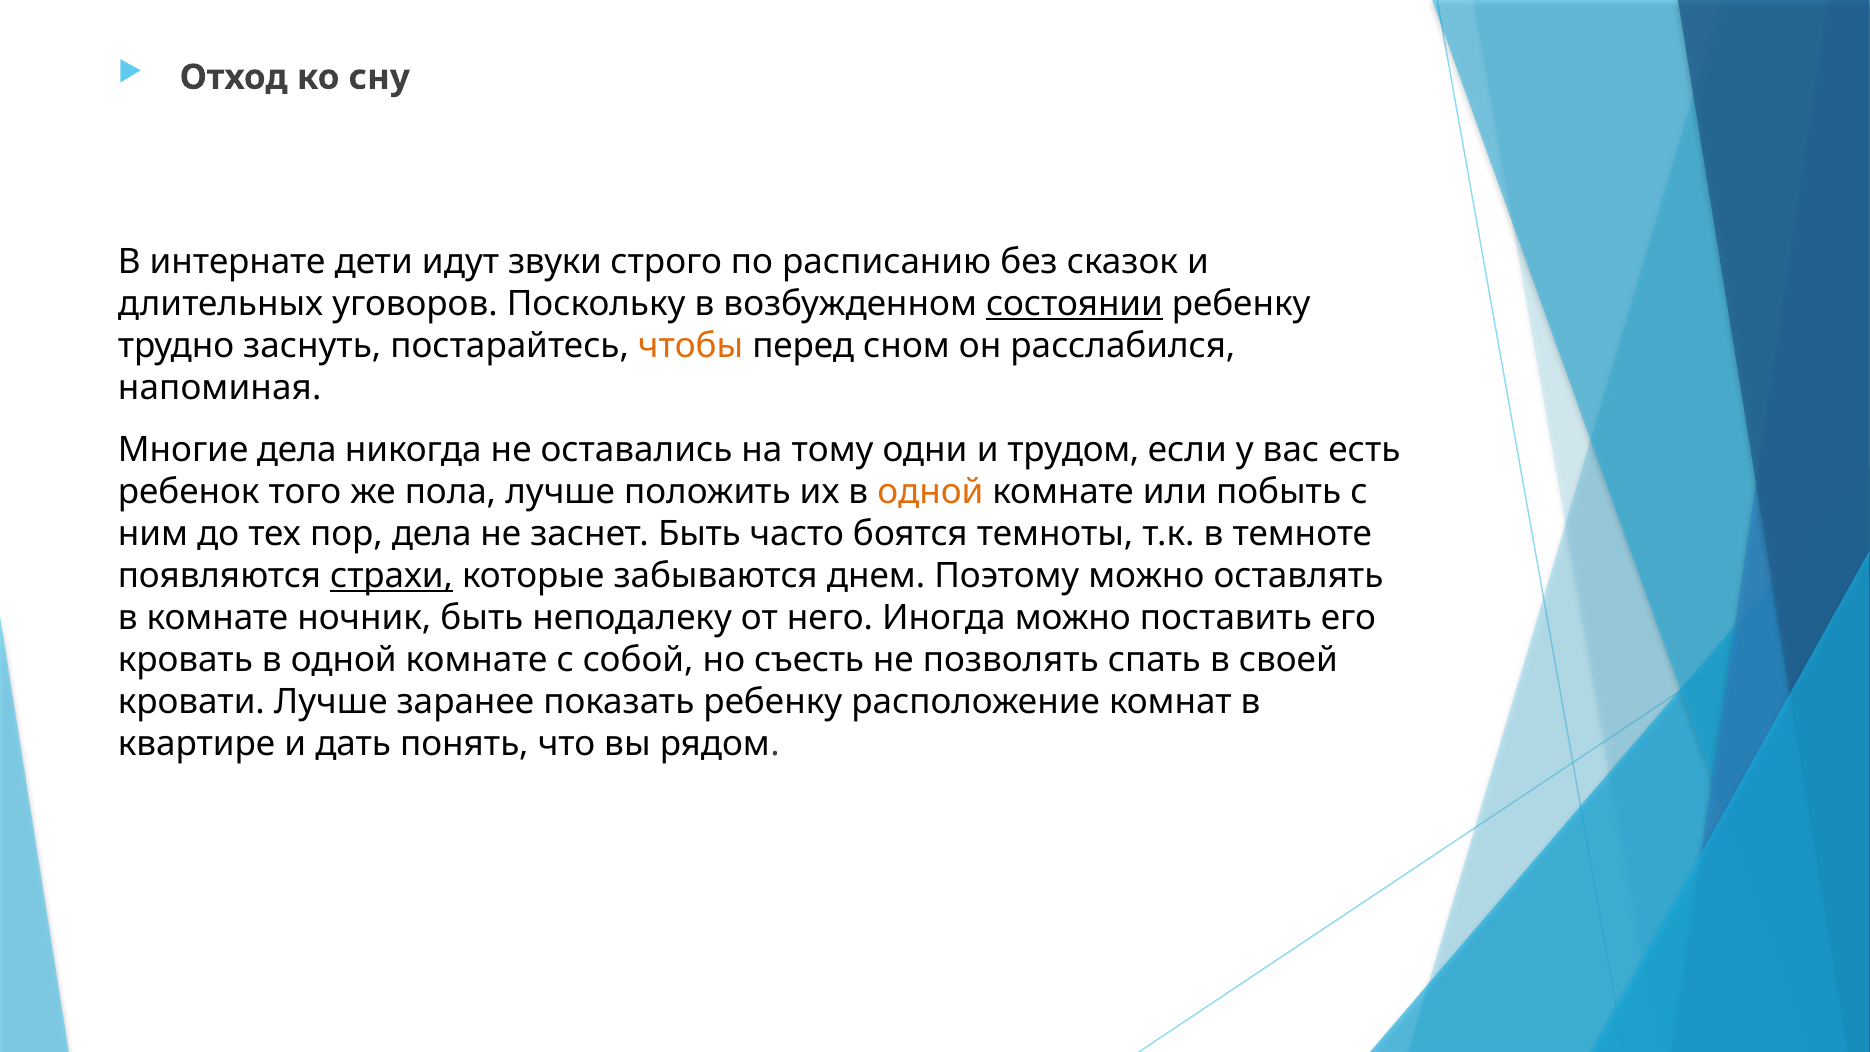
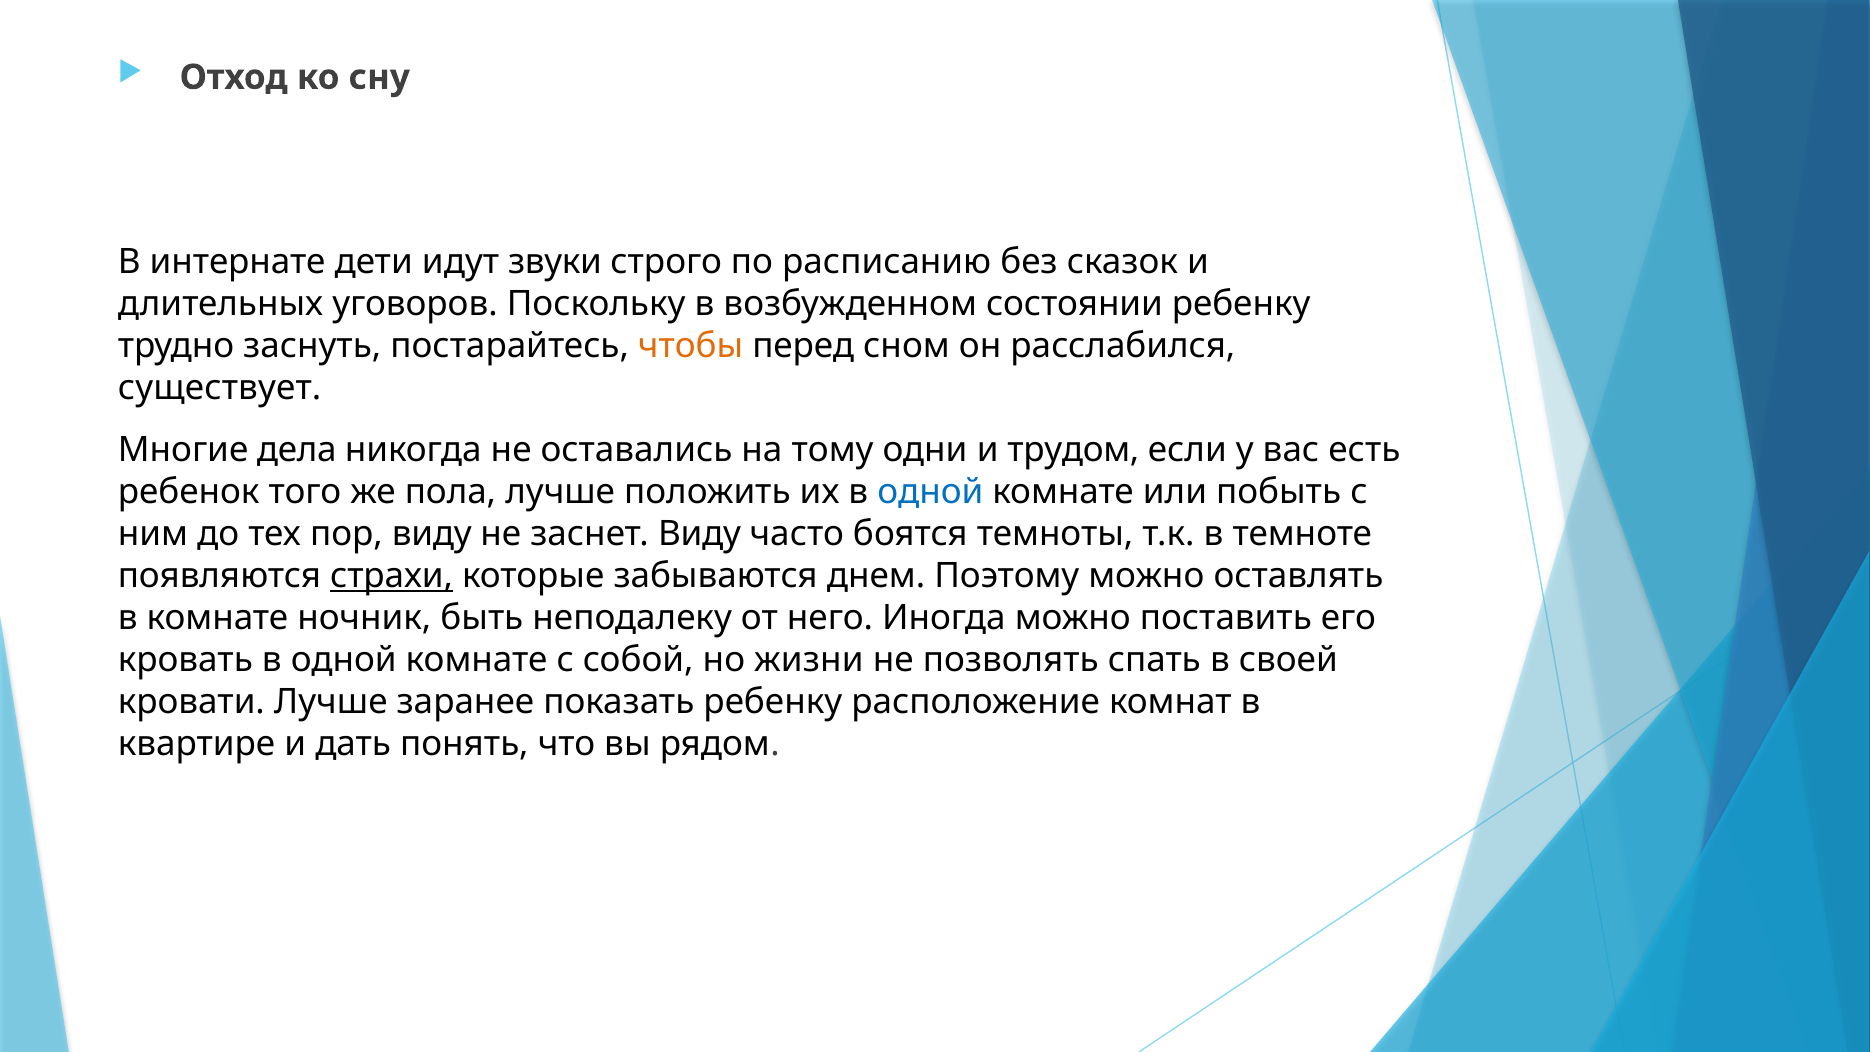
состоянии underline: present -> none
напоминая: напоминая -> существует
одной at (930, 492) colour: orange -> blue
пор дела: дела -> виду
заснет Быть: Быть -> Виду
съесть: съесть -> жизни
